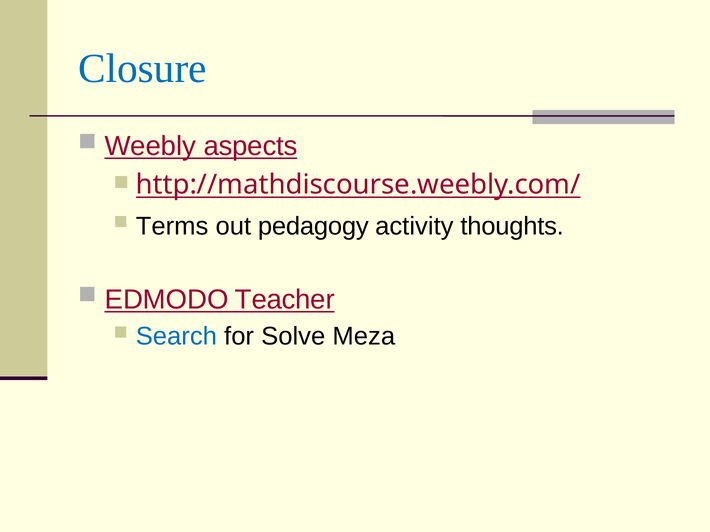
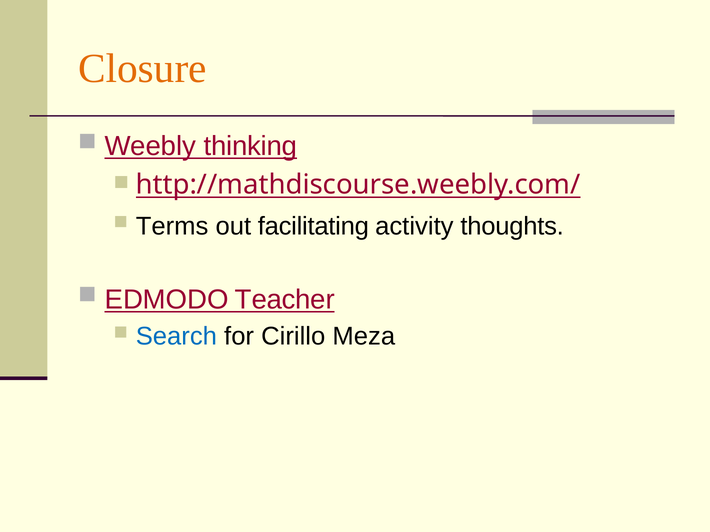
Closure colour: blue -> orange
aspects: aspects -> thinking
pedagogy: pedagogy -> facilitating
Solve: Solve -> Cirillo
